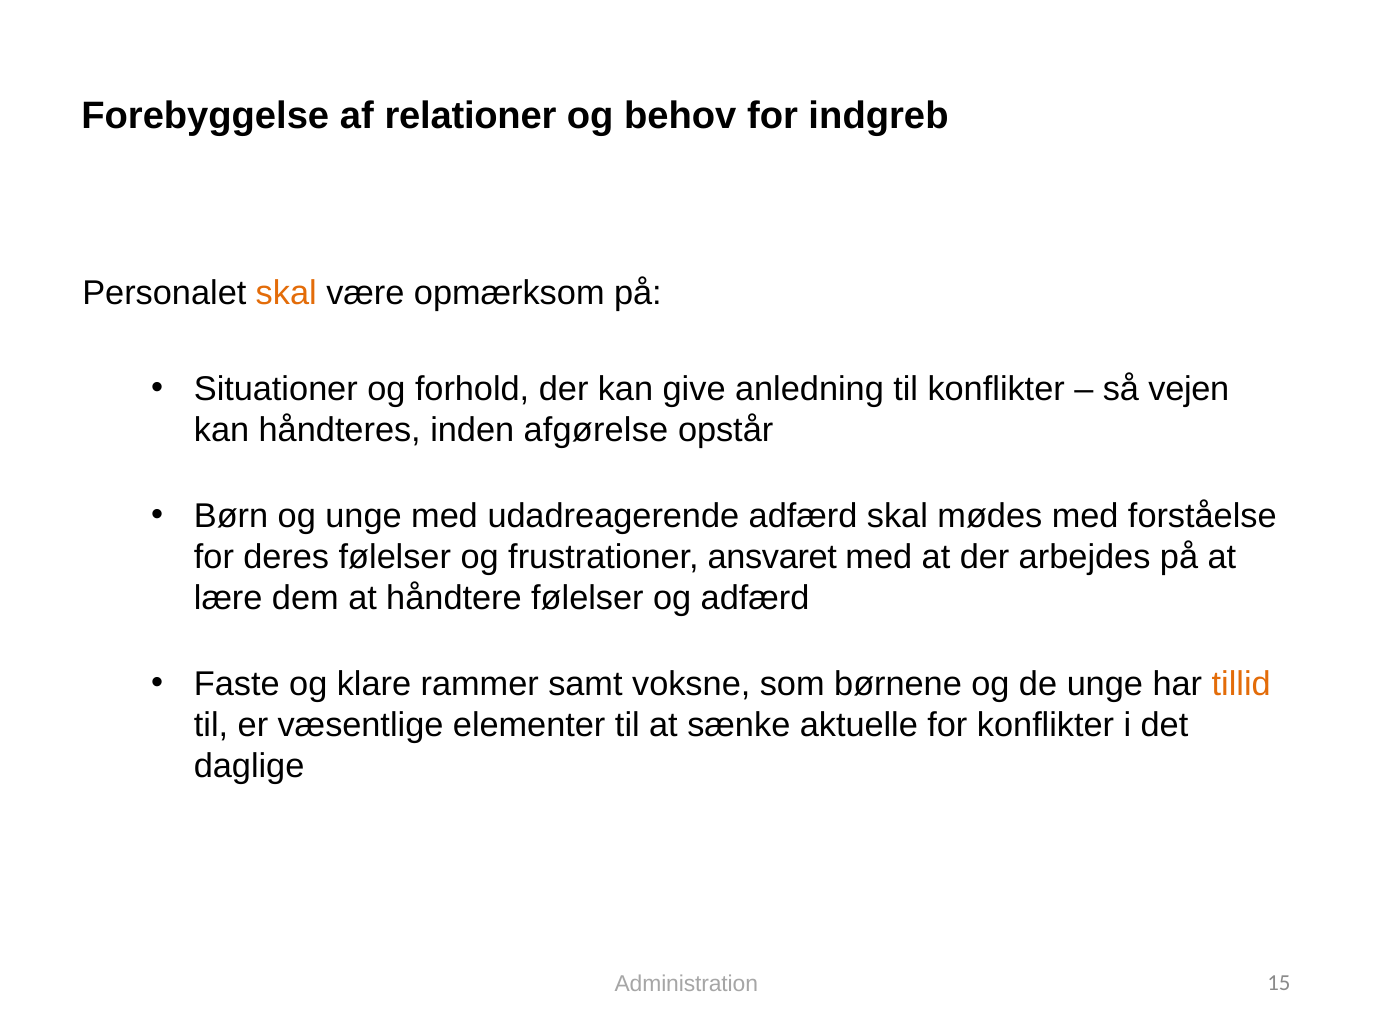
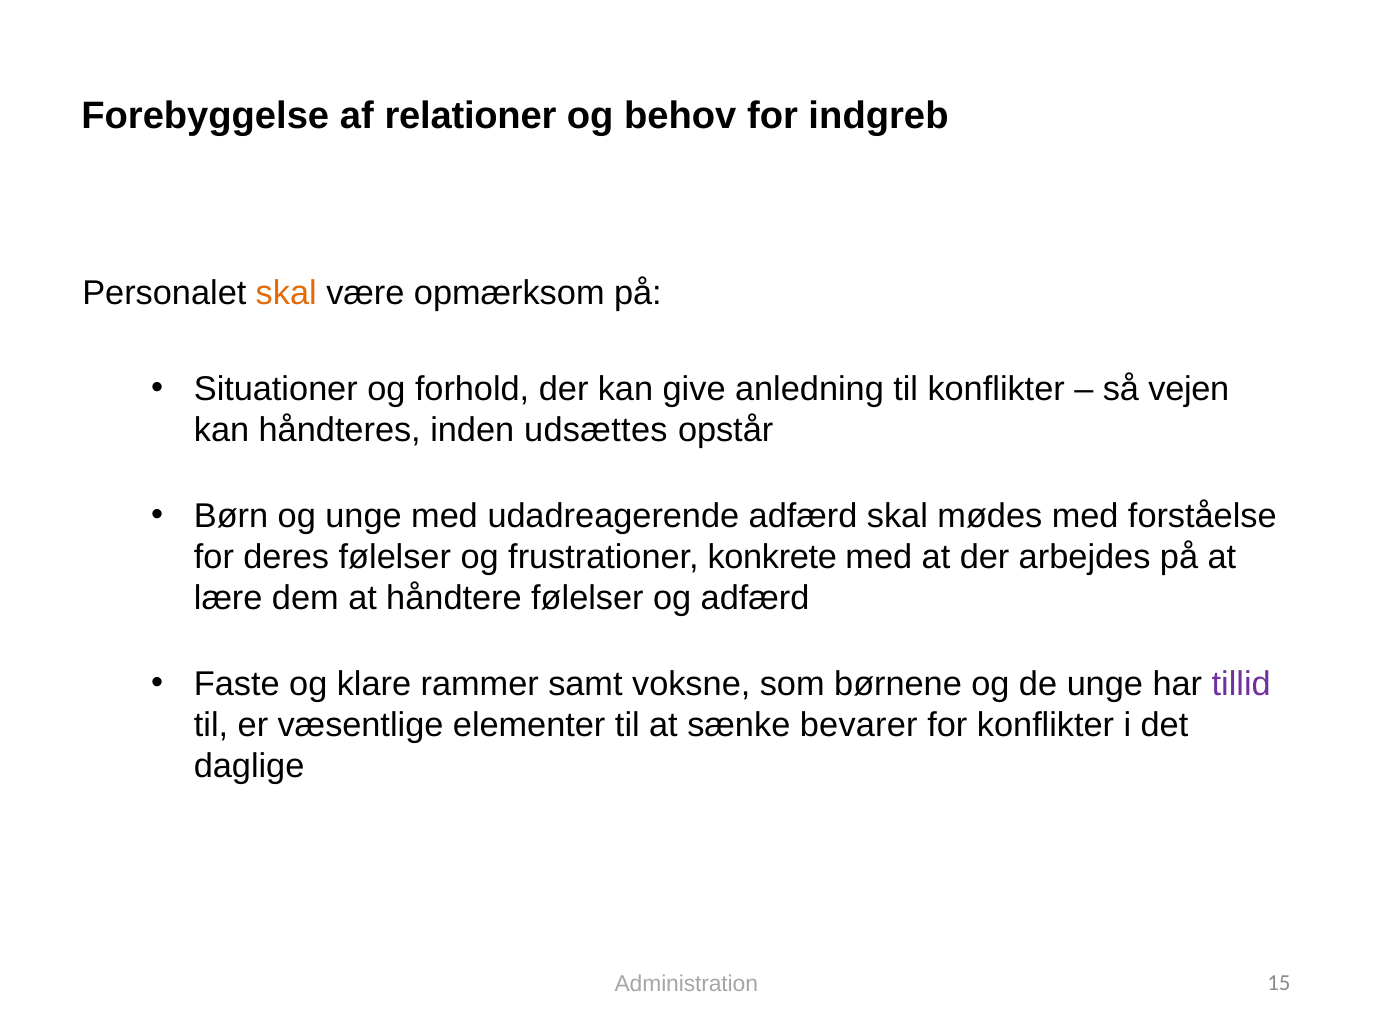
afgørelse: afgørelse -> udsættes
ansvaret: ansvaret -> konkrete
tillid colour: orange -> purple
aktuelle: aktuelle -> bevarer
